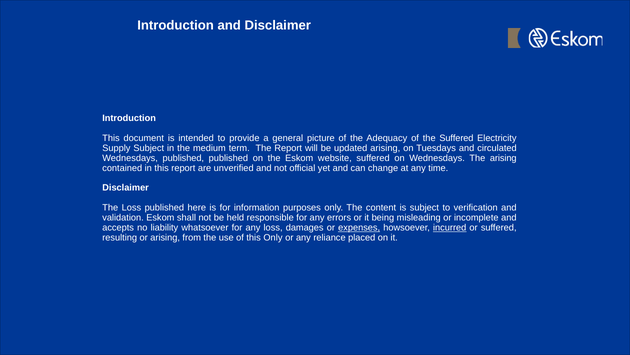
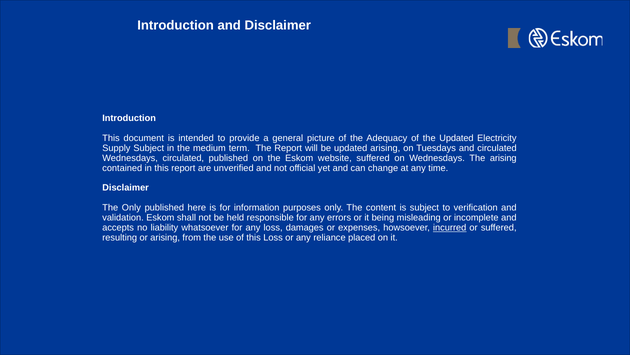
the Suffered: Suffered -> Updated
Wednesdays published: published -> circulated
The Loss: Loss -> Only
expenses underline: present -> none
this Only: Only -> Loss
